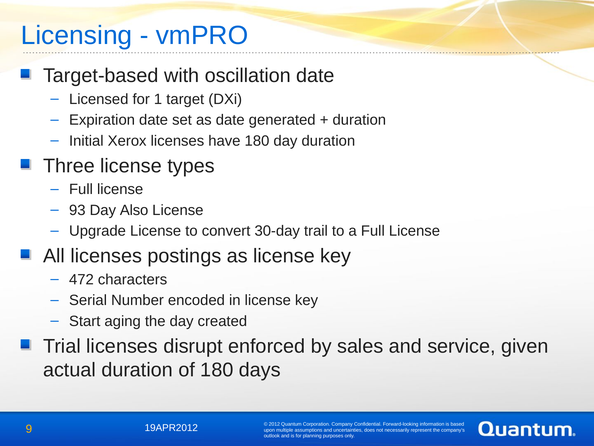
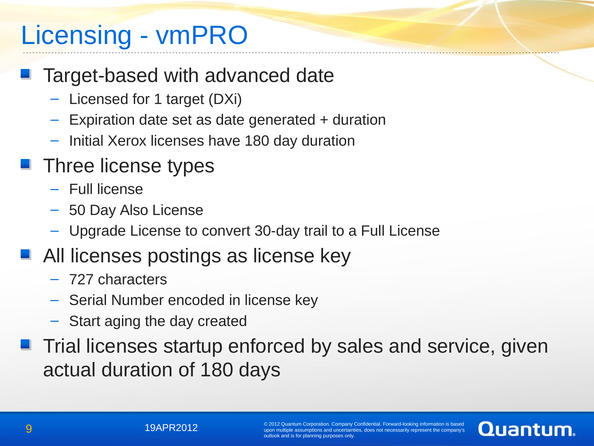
oscillation: oscillation -> advanced
93: 93 -> 50
472: 472 -> 727
disrupt: disrupt -> startup
